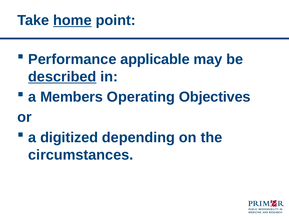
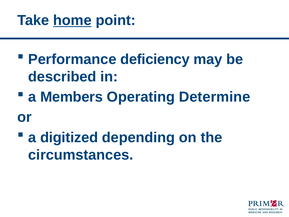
applicable: applicable -> deficiency
described underline: present -> none
Objectives: Objectives -> Determine
